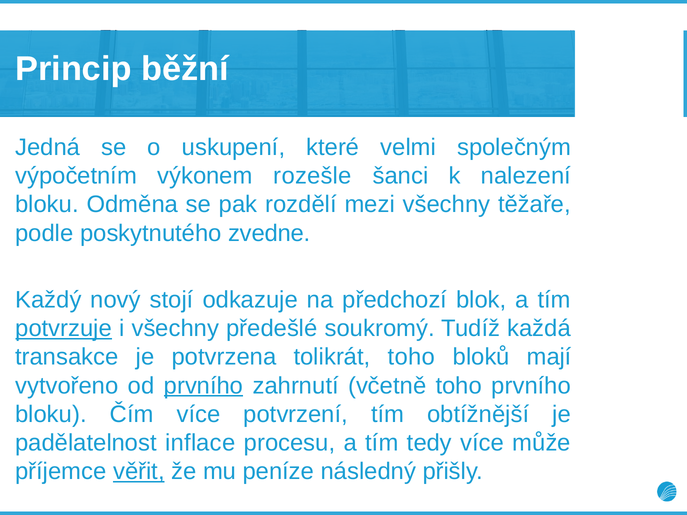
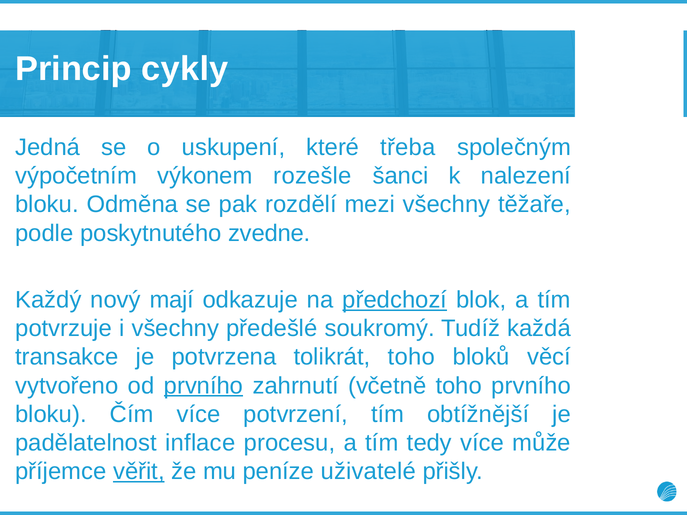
běžní: běžní -> cykly
velmi: velmi -> třeba
stojí: stojí -> mají
předchozí underline: none -> present
potvrzuje underline: present -> none
mají: mají -> věcí
následný: následný -> uživatelé
